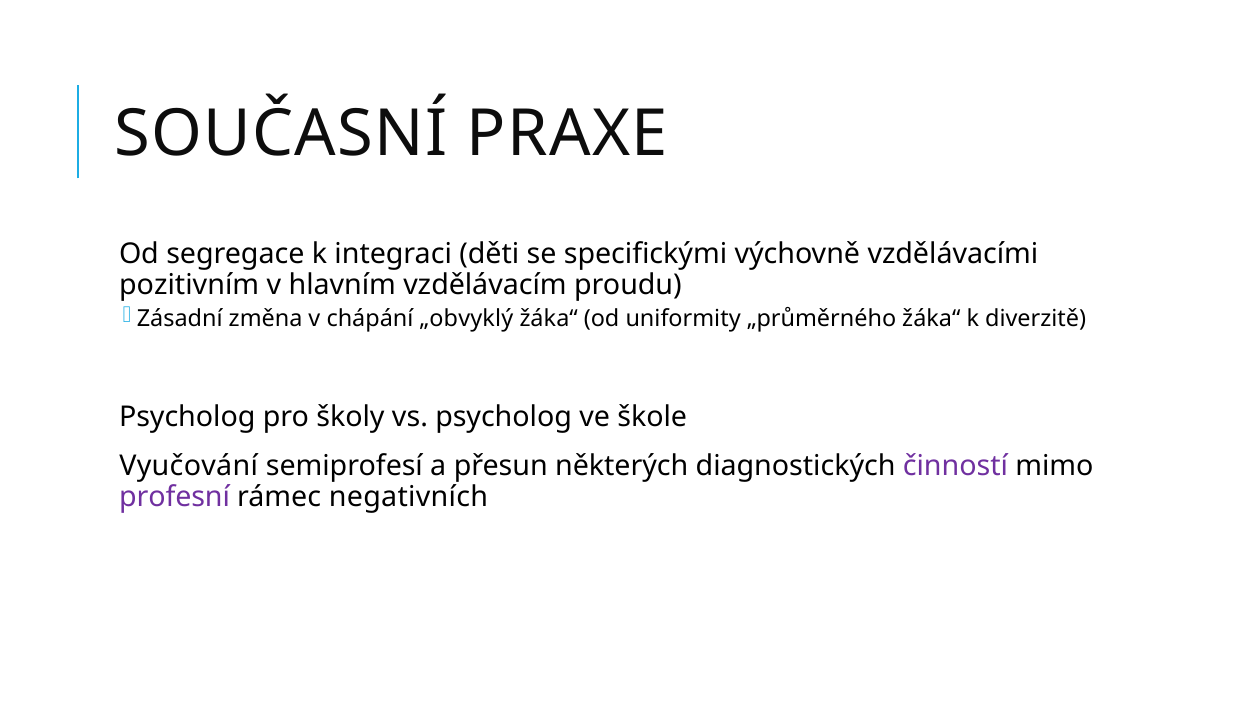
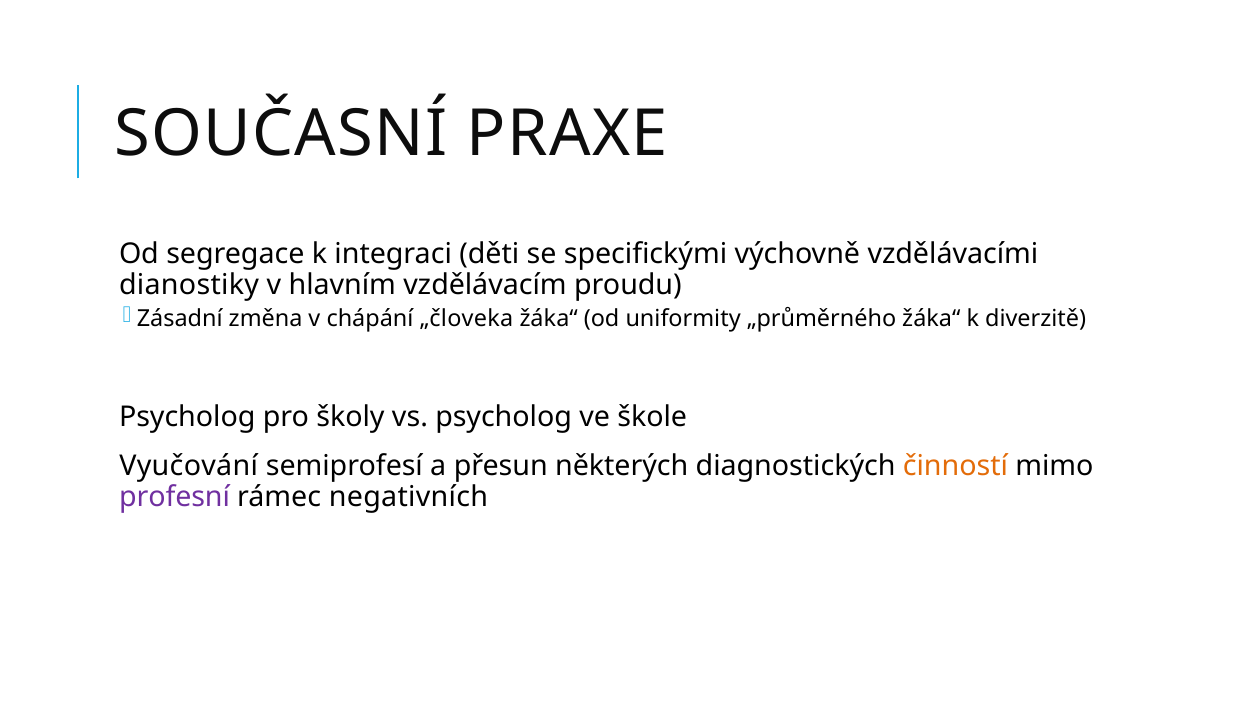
pozitivním: pozitivním -> dianostiky
„obvyklý: „obvyklý -> „človeka
činností colour: purple -> orange
